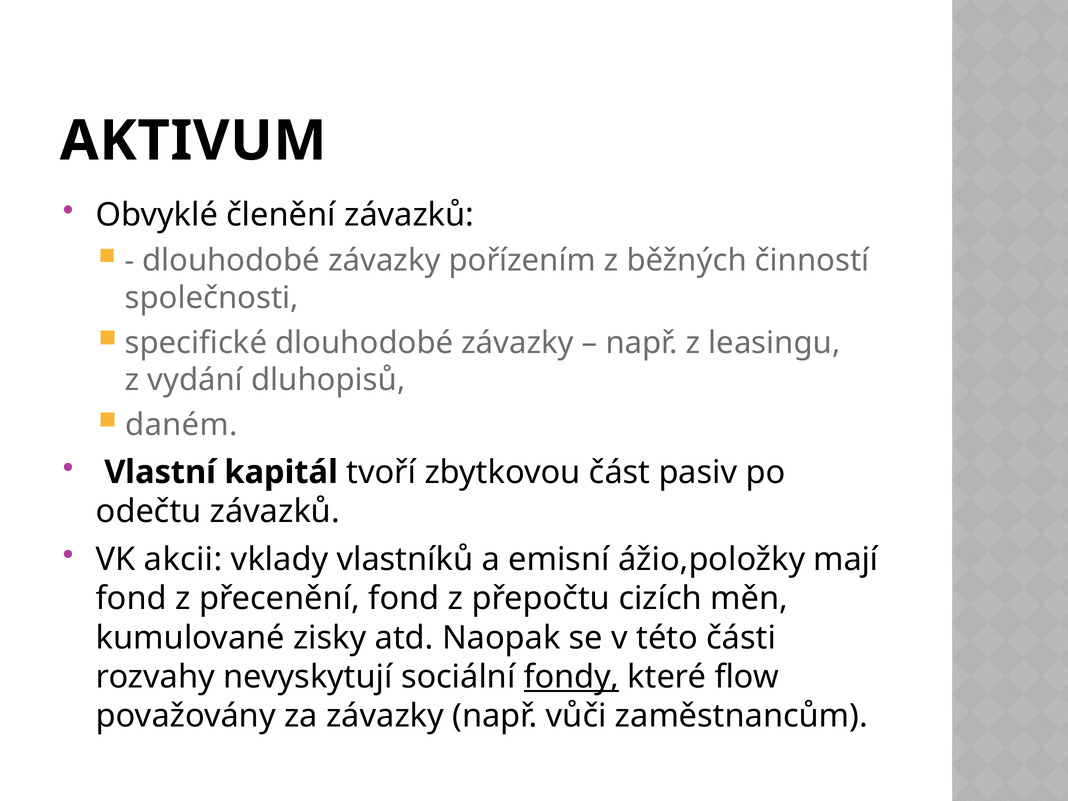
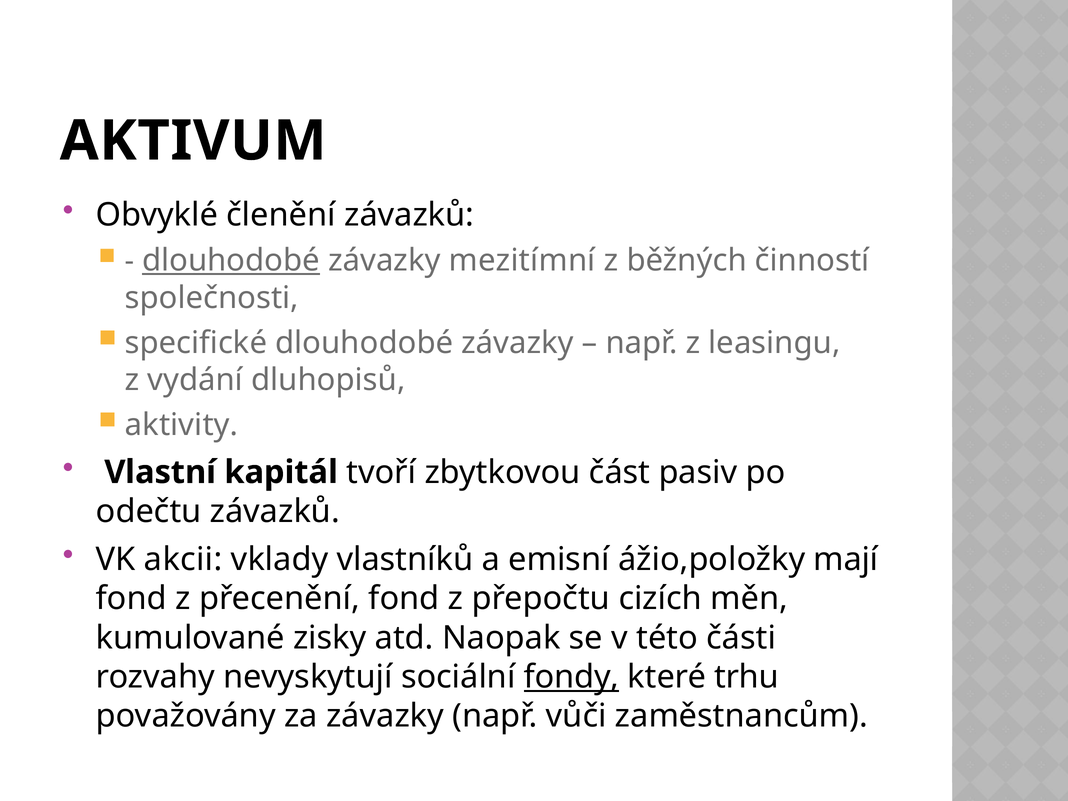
dlouhodobé at (231, 261) underline: none -> present
pořízením: pořízením -> mezitímní
daném: daném -> aktivity
flow: flow -> trhu
